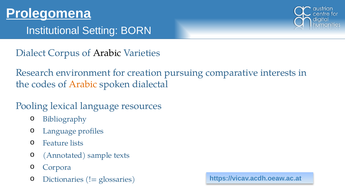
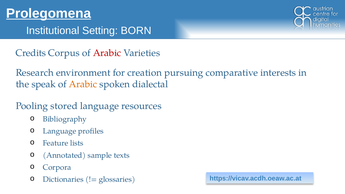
Dialect: Dialect -> Credits
Arabic at (107, 53) colour: black -> red
codes: codes -> speak
lexical: lexical -> stored
